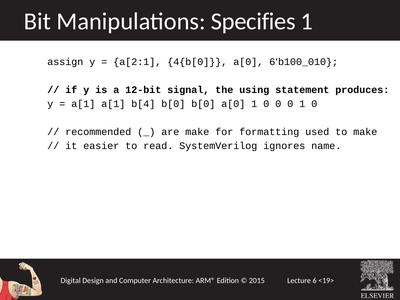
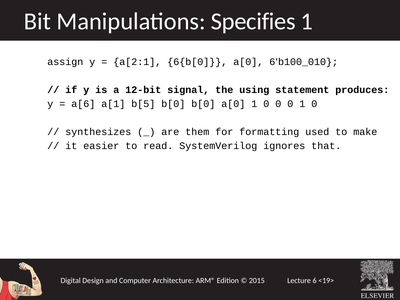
4{b[0: 4{b[0 -> 6{b[0
a[1 at (83, 104): a[1 -> a[6
b[4: b[4 -> b[5
recommended: recommended -> synthesizes
are make: make -> them
name: name -> that
